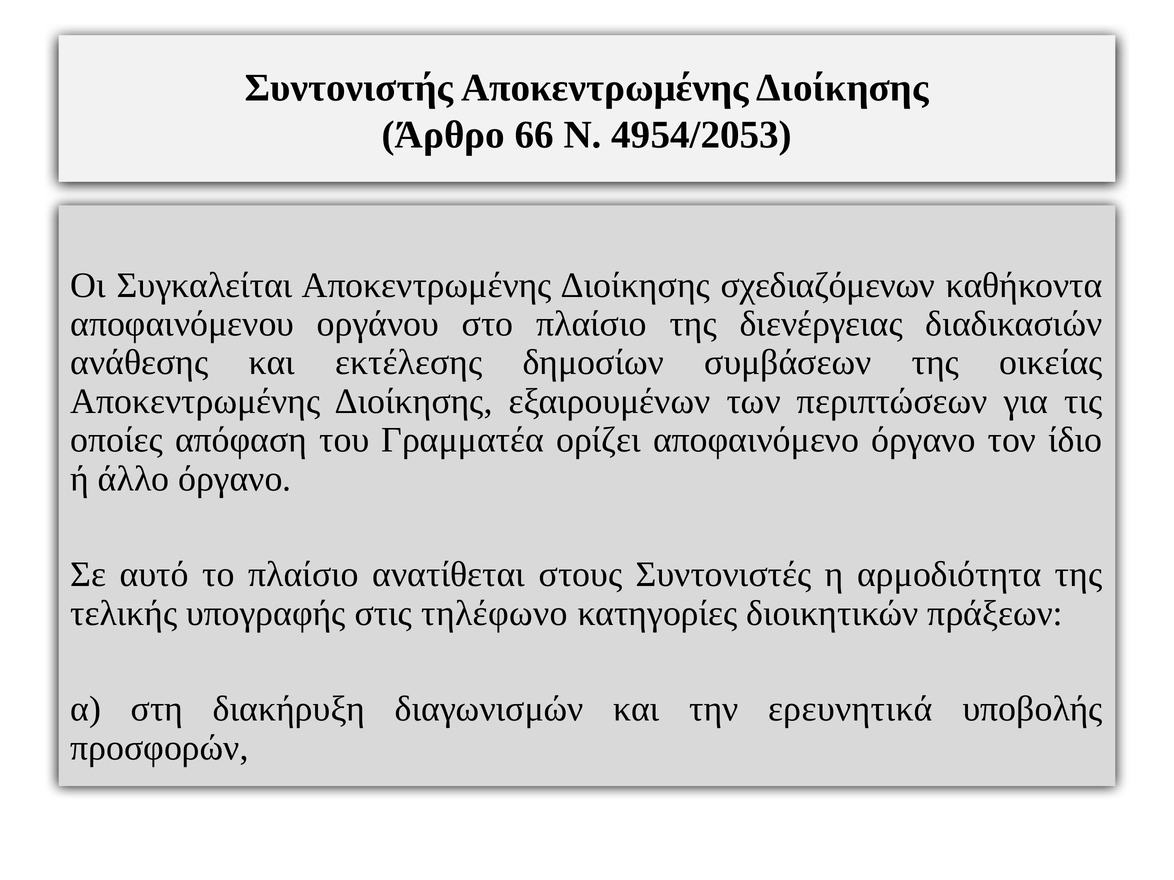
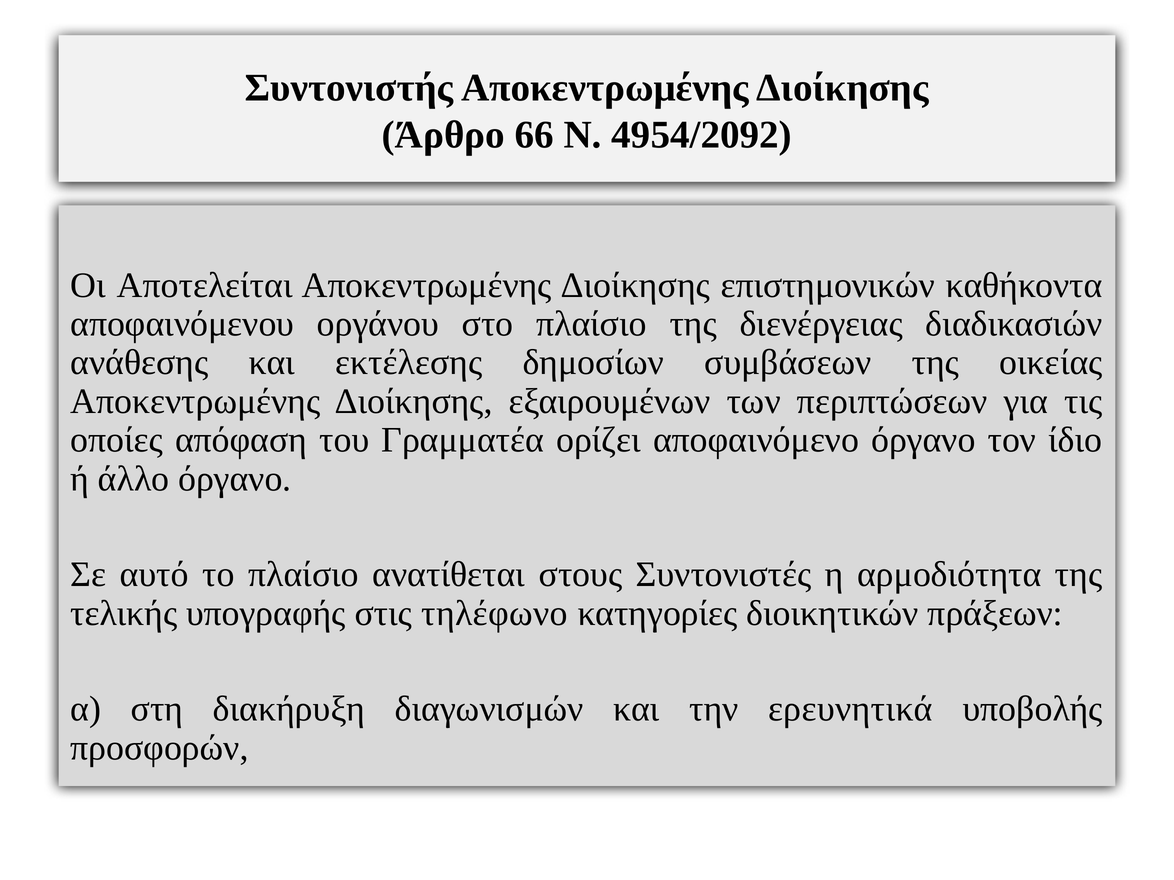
4954/2053: 4954/2053 -> 4954/2092
Συγκαλείται: Συγκαλείται -> Αποτελείται
σχεδιαζόμενων: σχεδιαζόμενων -> επιστημονικών
